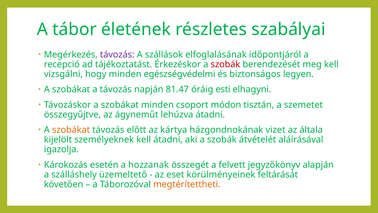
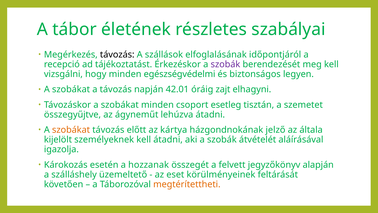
távozás at (117, 54) colour: purple -> black
szobák at (225, 64) colour: red -> purple
81.47: 81.47 -> 42.01
esti: esti -> zajt
módon: módon -> esetleg
vizet: vizet -> jelző
